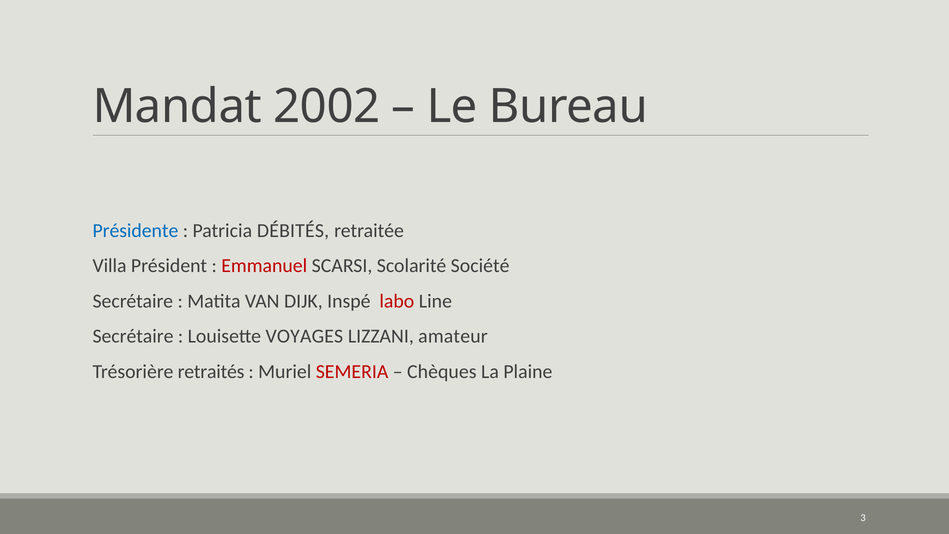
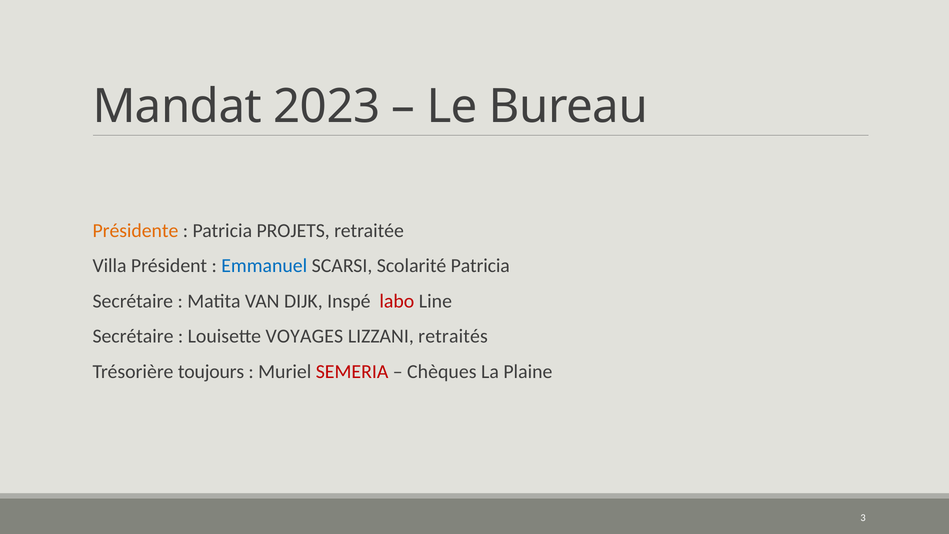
2002: 2002 -> 2023
Présidente colour: blue -> orange
DÉBITÉS: DÉBITÉS -> PROJETS
Emmanuel colour: red -> blue
Scolarité Société: Société -> Patricia
amateur: amateur -> retraités
retraités: retraités -> toujours
